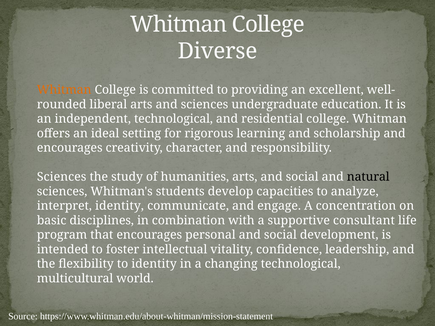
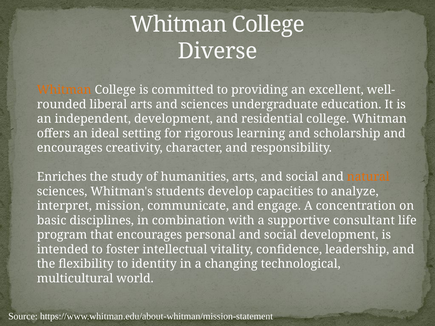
independent technological: technological -> development
Sciences at (62, 177): Sciences -> Enriches
natural colour: black -> orange
interpret identity: identity -> mission
